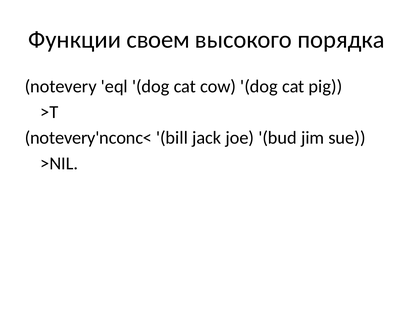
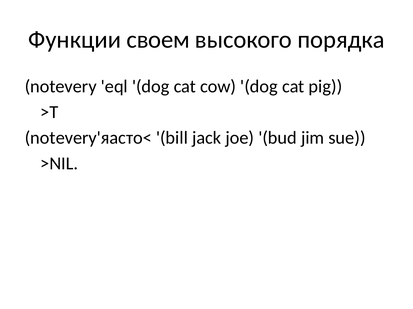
notevery'nconc<: notevery'nconc< -> notevery'яасто<
